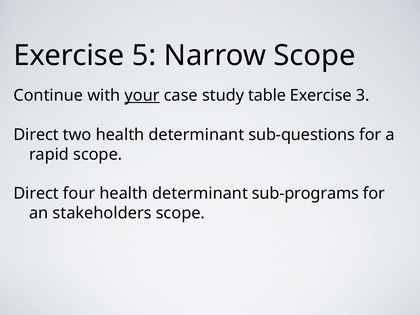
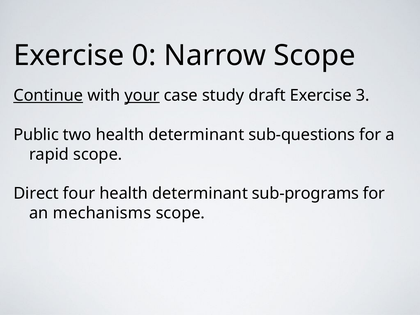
5: 5 -> 0
Continue underline: none -> present
table: table -> draft
Direct at (36, 135): Direct -> Public
stakeholders: stakeholders -> mechanisms
